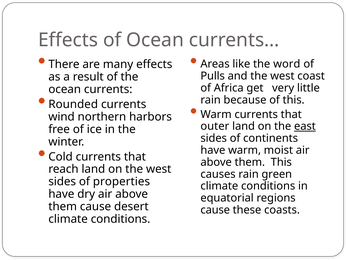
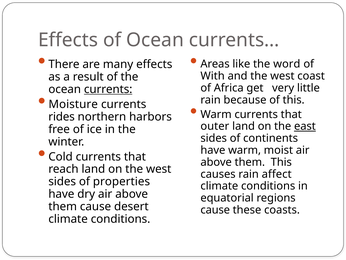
Pulls: Pulls -> With
currents at (108, 89) underline: none -> present
Rounded: Rounded -> Moisture
wind: wind -> rides
green: green -> affect
